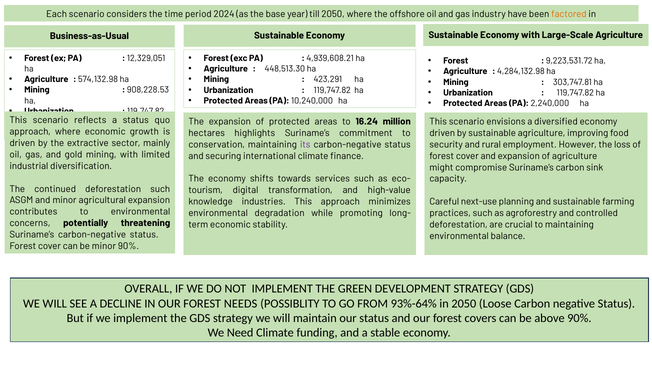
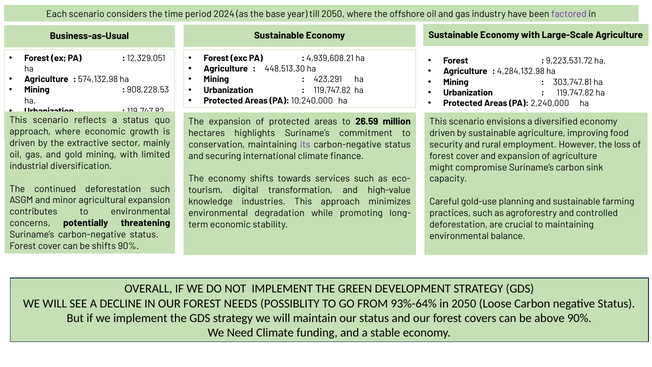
factored colour: orange -> purple
16.24: 16.24 -> 26.59
next-use: next-use -> gold-use
be minor: minor -> shifts
